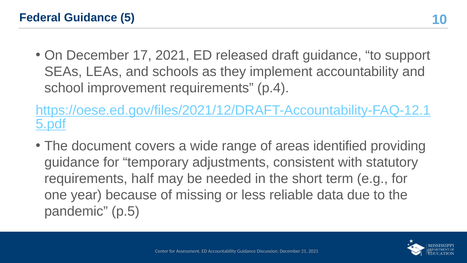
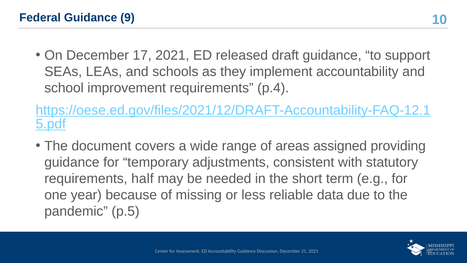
5: 5 -> 9
identified: identified -> assigned
